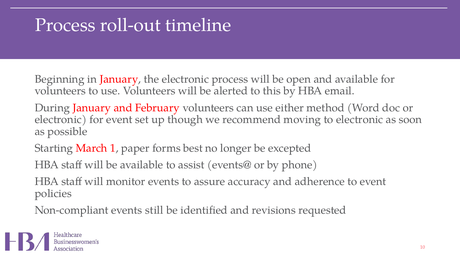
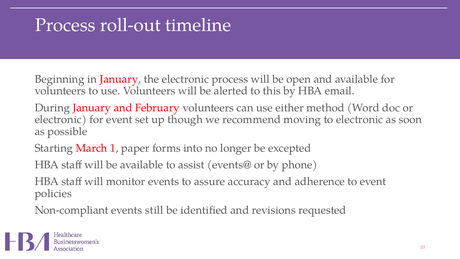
best: best -> into
